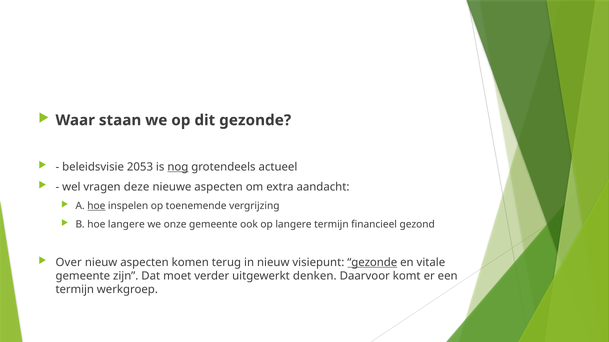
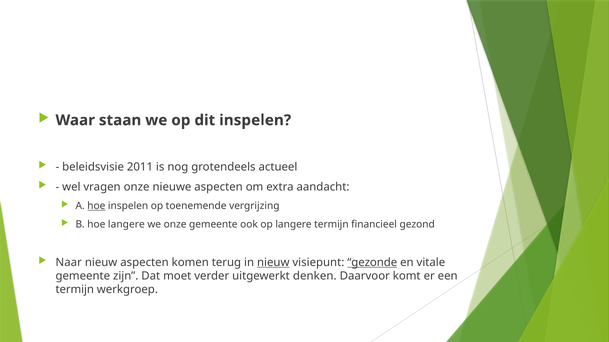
dit gezonde: gezonde -> inspelen
2053: 2053 -> 2011
nog underline: present -> none
vragen deze: deze -> onze
Over: Over -> Naar
nieuw at (273, 263) underline: none -> present
